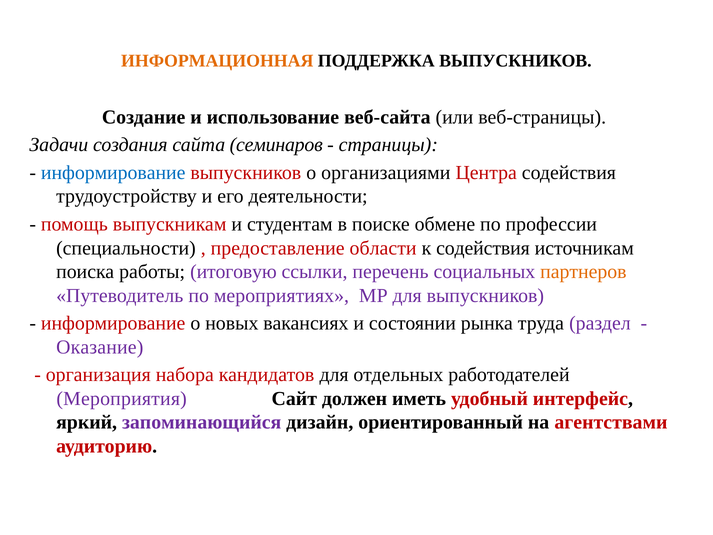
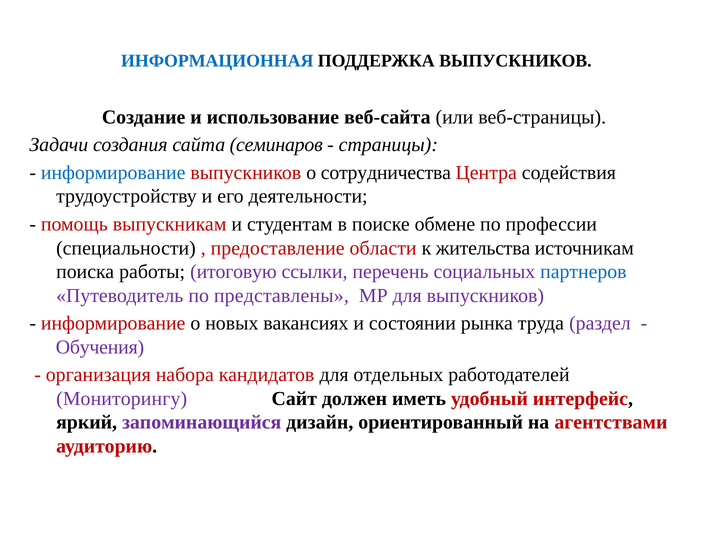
ИНФОРМАЦИОННАЯ colour: orange -> blue
организациями: организациями -> сотрудничества
к содействия: содействия -> жительства
партнеров colour: orange -> blue
мероприятиях: мероприятиях -> представлены
Оказание: Оказание -> Обучения
Мероприятия: Мероприятия -> Мониторингу
